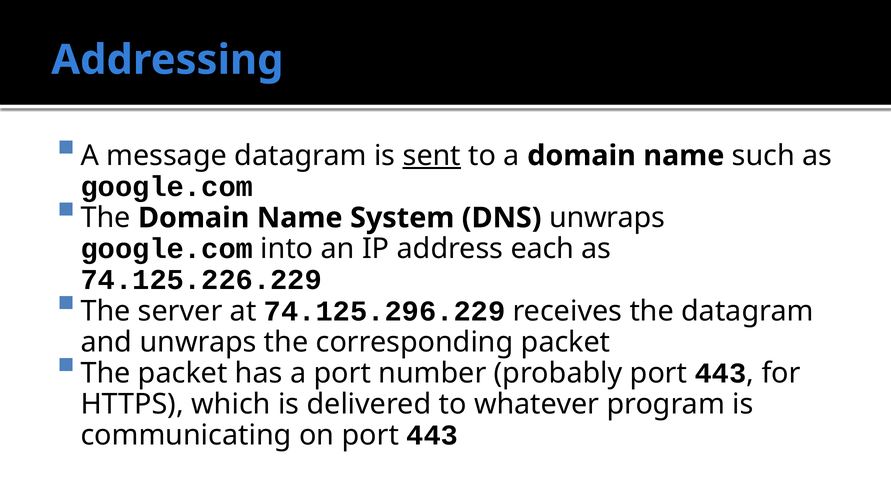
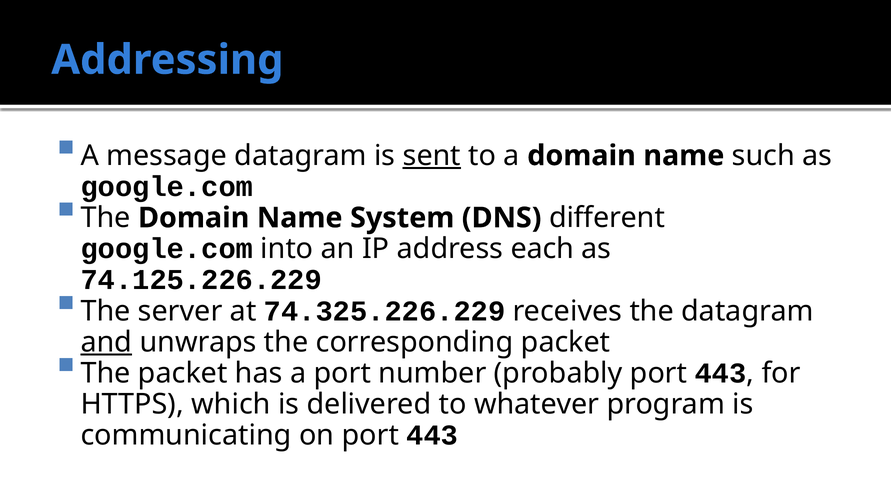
DNS unwraps: unwraps -> different
74.125.296.229: 74.125.296.229 -> 74.325.226.229
and underline: none -> present
